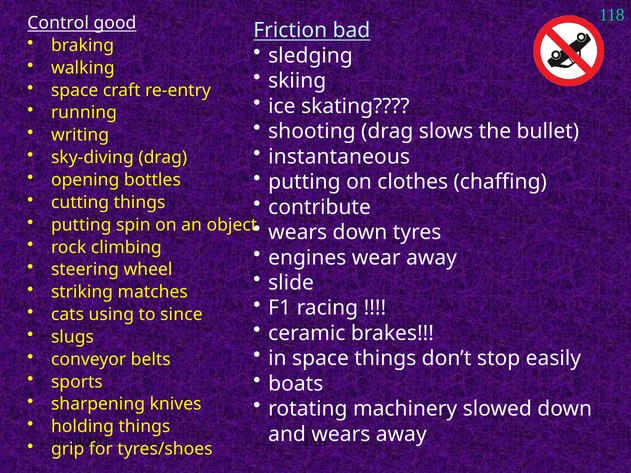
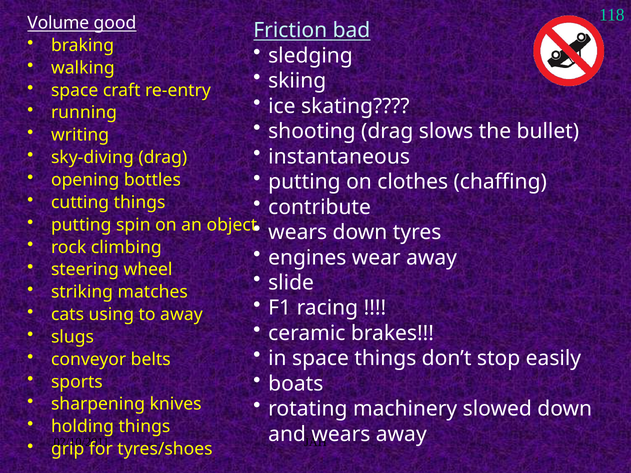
Control: Control -> Volume
to since: since -> away
